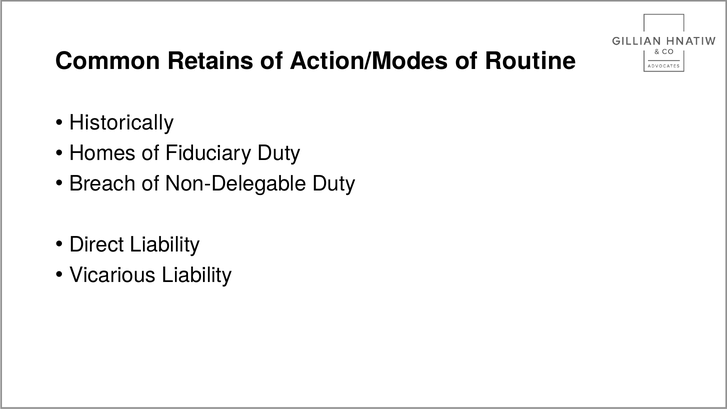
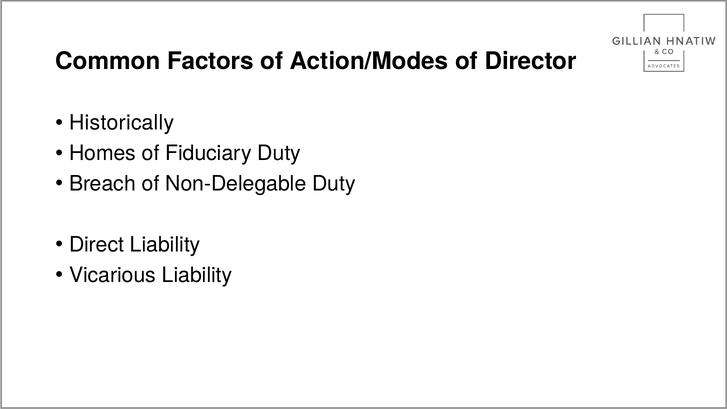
Retains: Retains -> Factors
Routine: Routine -> Director
